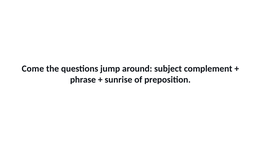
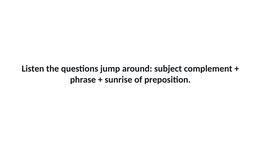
Come: Come -> Listen
